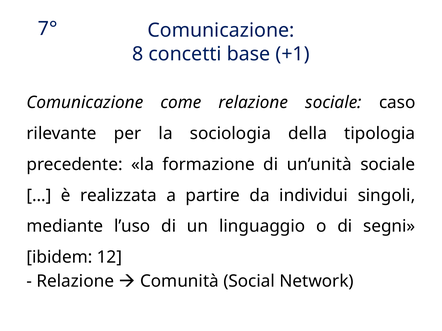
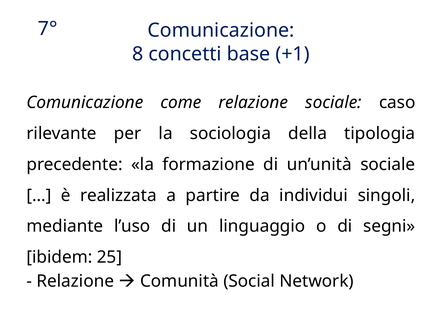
12: 12 -> 25
